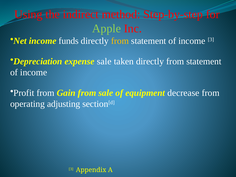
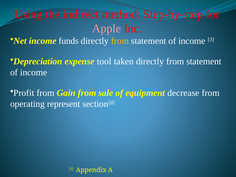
Apple colour: light green -> pink
expense sale: sale -> tool
adjusting: adjusting -> represent
